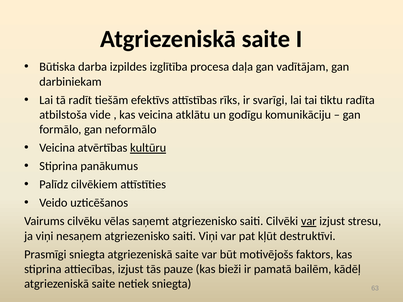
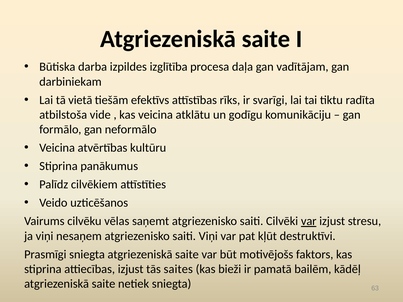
radīt: radīt -> vietā
kultūru underline: present -> none
pauze: pauze -> saites
